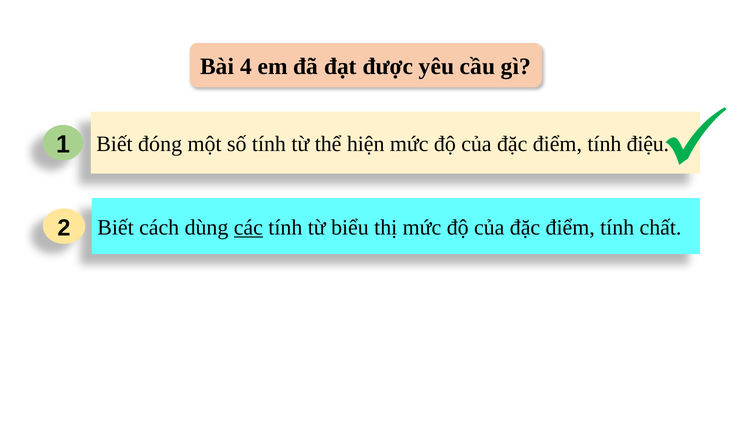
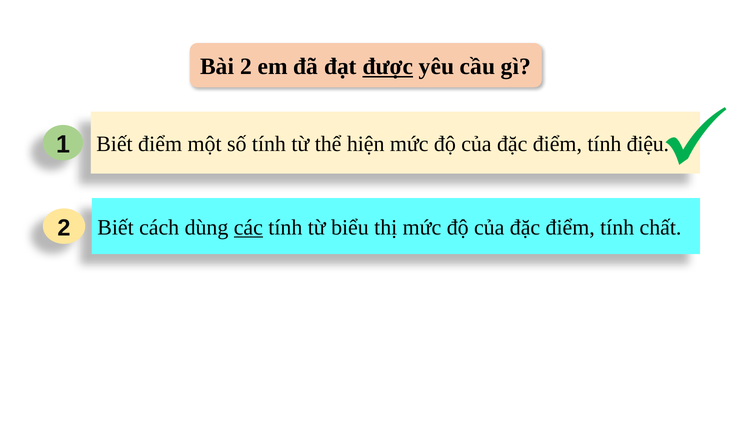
Bài 4: 4 -> 2
được underline: none -> present
Biết đóng: đóng -> điểm
